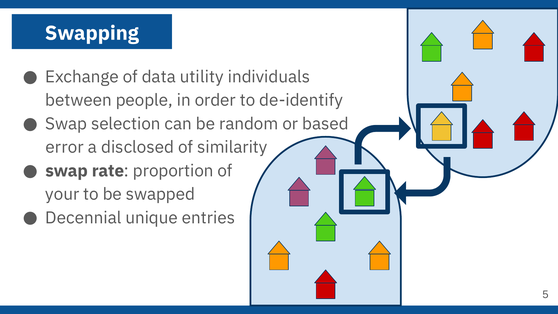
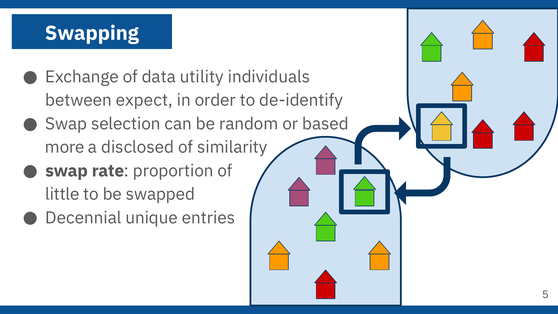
people: people -> expect
error: error -> more
your: your -> little
